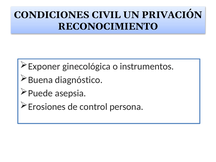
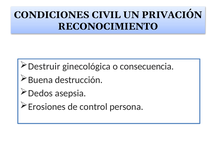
Exponer: Exponer -> Destruir
instrumentos: instrumentos -> consecuencia
diagnóstico: diagnóstico -> destrucción
Puede: Puede -> Dedos
